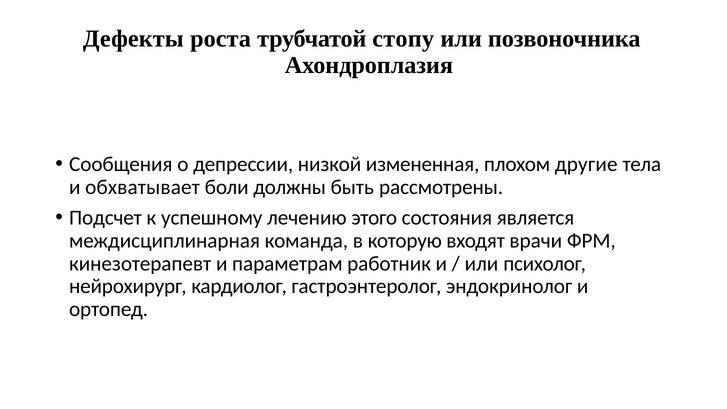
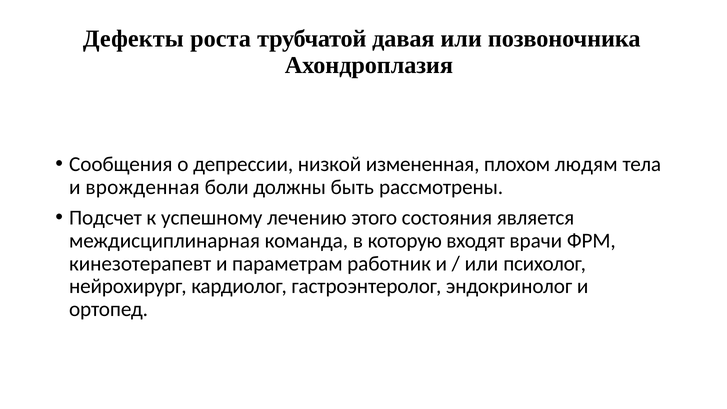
стопу: стопу -> давая
другие: другие -> людям
обхватывает: обхватывает -> врожденная
